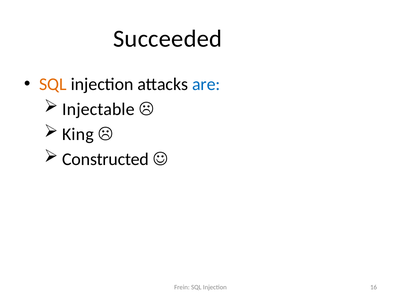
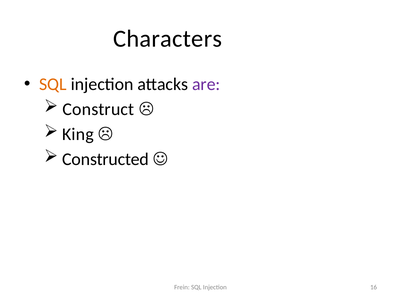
Succeeded: Succeeded -> Characters
are colour: blue -> purple
Injectable: Injectable -> Construct
